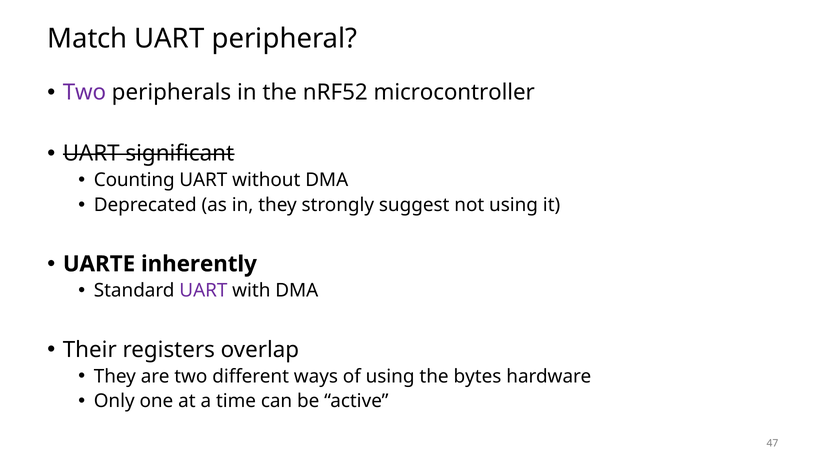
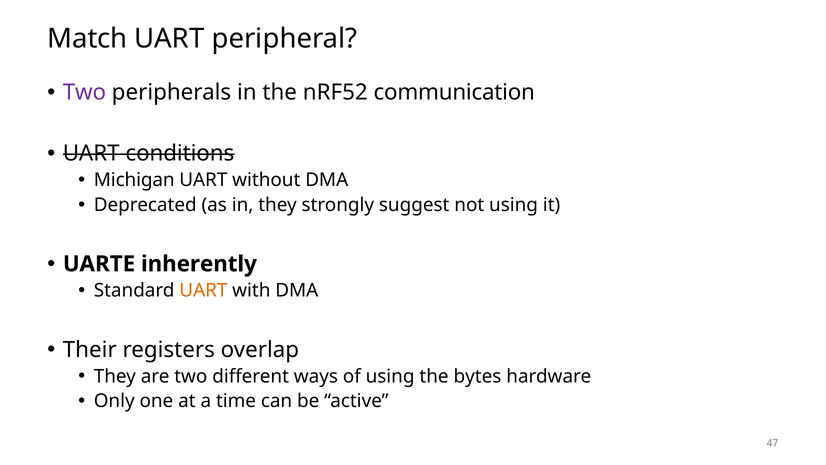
microcontroller: microcontroller -> communication
significant: significant -> conditions
Counting: Counting -> Michigan
UART at (203, 290) colour: purple -> orange
